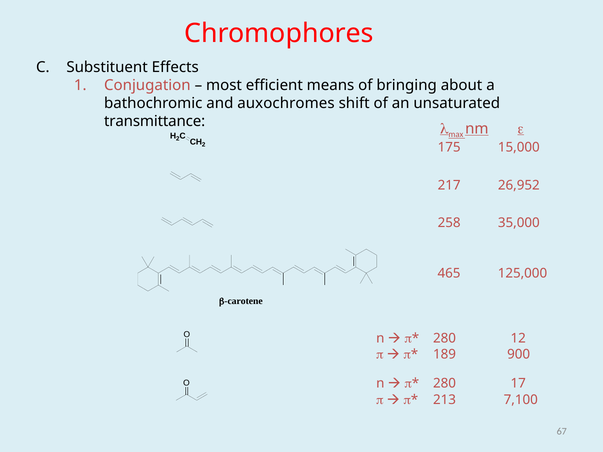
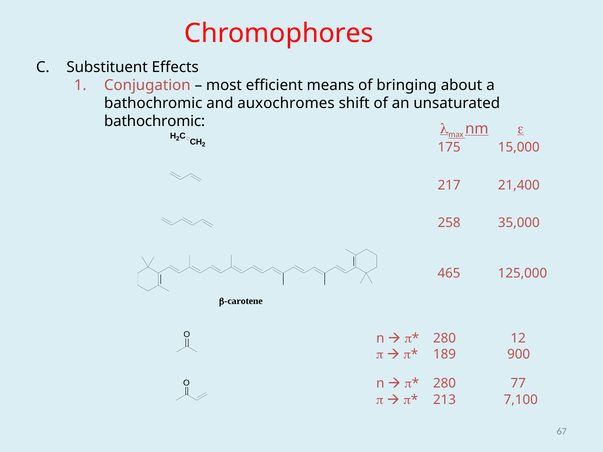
transmittance at (155, 122): transmittance -> bathochromic
26,952: 26,952 -> 21,400
17: 17 -> 77
